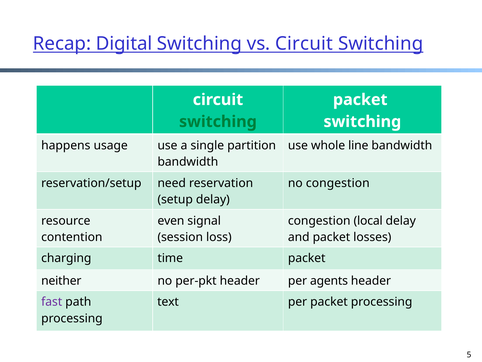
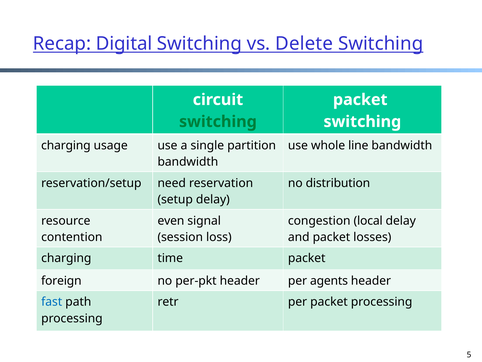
vs Circuit: Circuit -> Delete
happens at (66, 145): happens -> charging
no congestion: congestion -> distribution
neither: neither -> foreign
fast colour: purple -> blue
text: text -> retr
